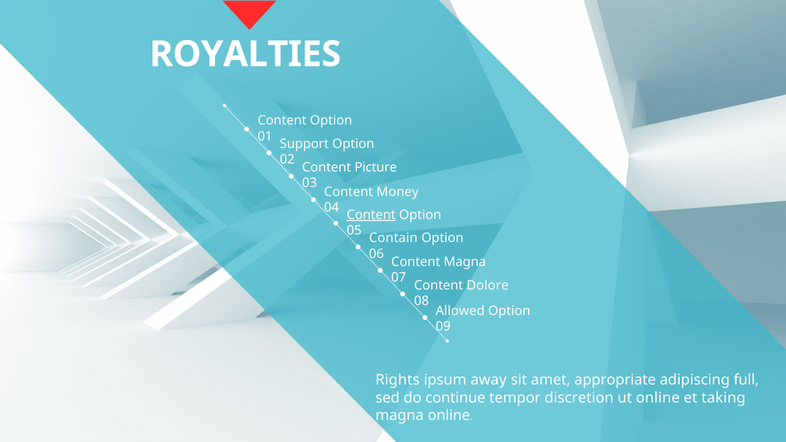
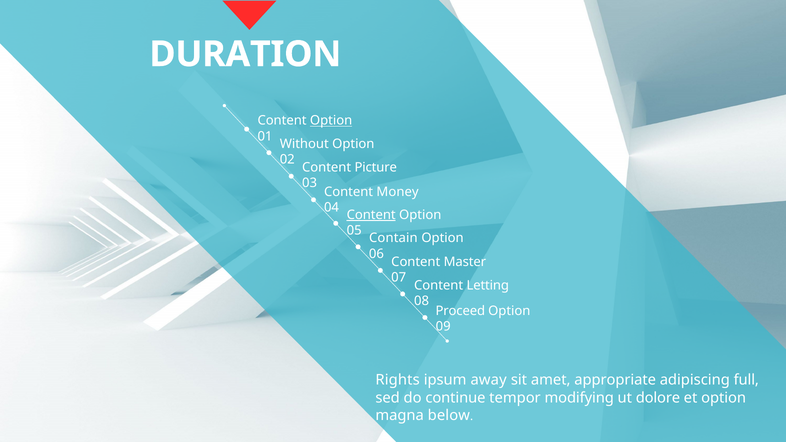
ROYALTIES: ROYALTIES -> DURATION
Option at (331, 121) underline: none -> present
Support: Support -> Without
Content Magna: Magna -> Master
Dolore: Dolore -> Letting
Allowed: Allowed -> Proceed
discretion: discretion -> modifying
ut online: online -> dolore
et taking: taking -> option
magna online: online -> below
